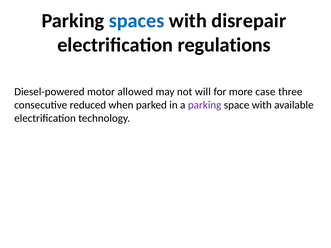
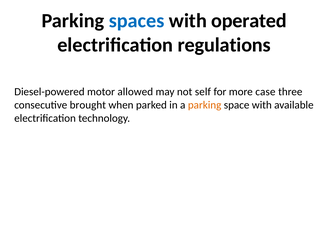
disrepair: disrepair -> operated
will: will -> self
reduced: reduced -> brought
parking at (205, 105) colour: purple -> orange
